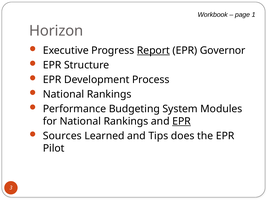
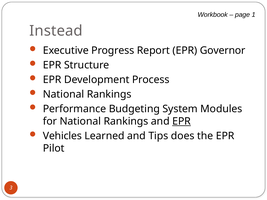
Horizon: Horizon -> Instead
Report underline: present -> none
Sources: Sources -> Vehicles
